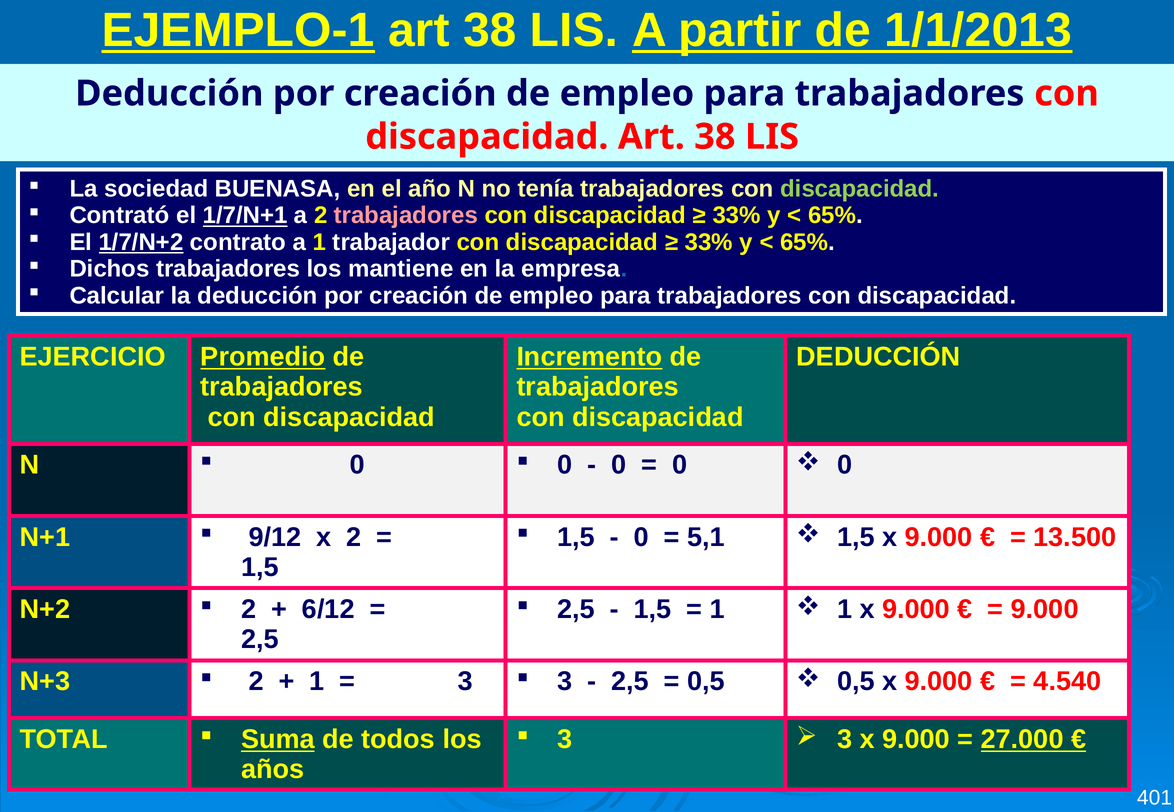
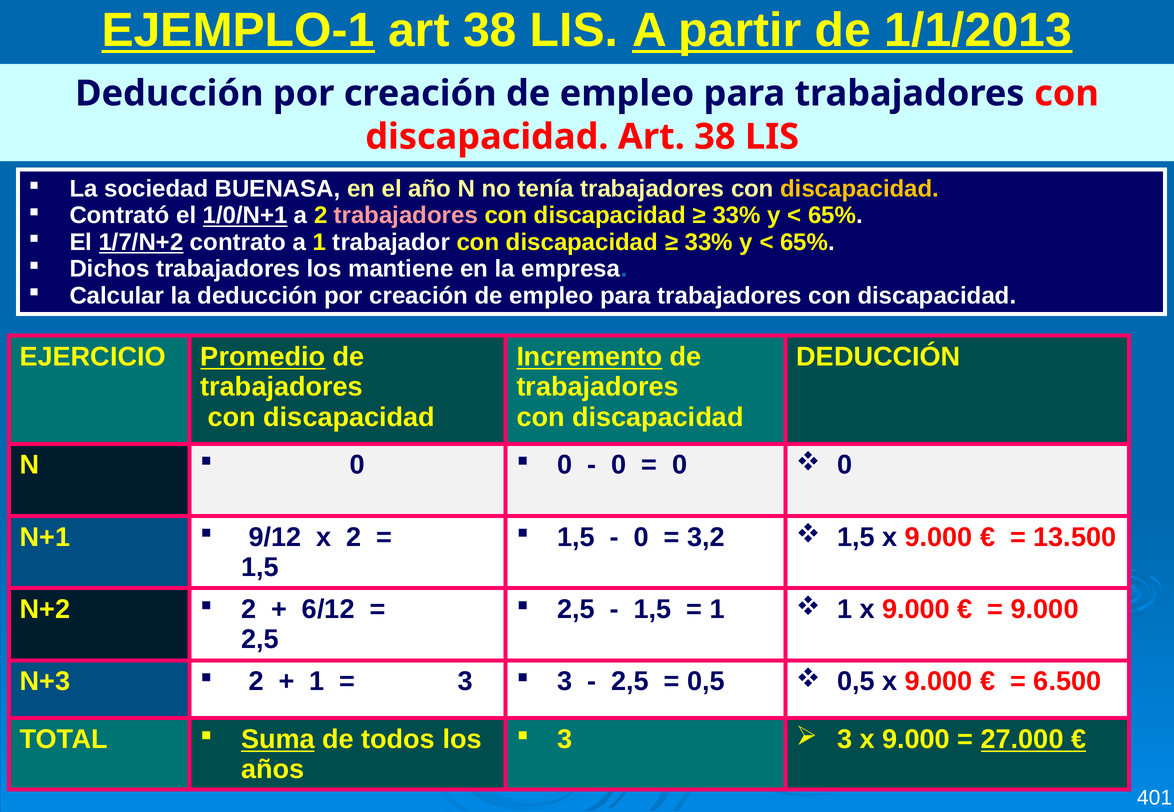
discapacidad at (860, 189) colour: light green -> yellow
1/7/N+1: 1/7/N+1 -> 1/0/N+1
5,1: 5,1 -> 3,2
4.540: 4.540 -> 6.500
